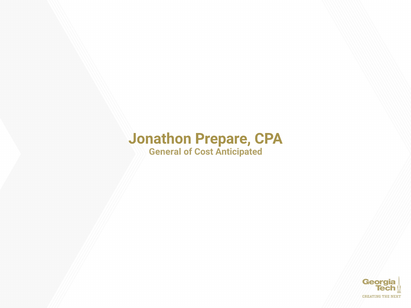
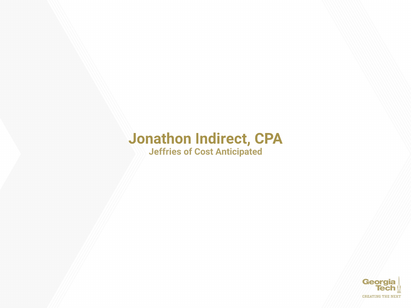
Prepare: Prepare -> Indirect
General: General -> Jeffries
